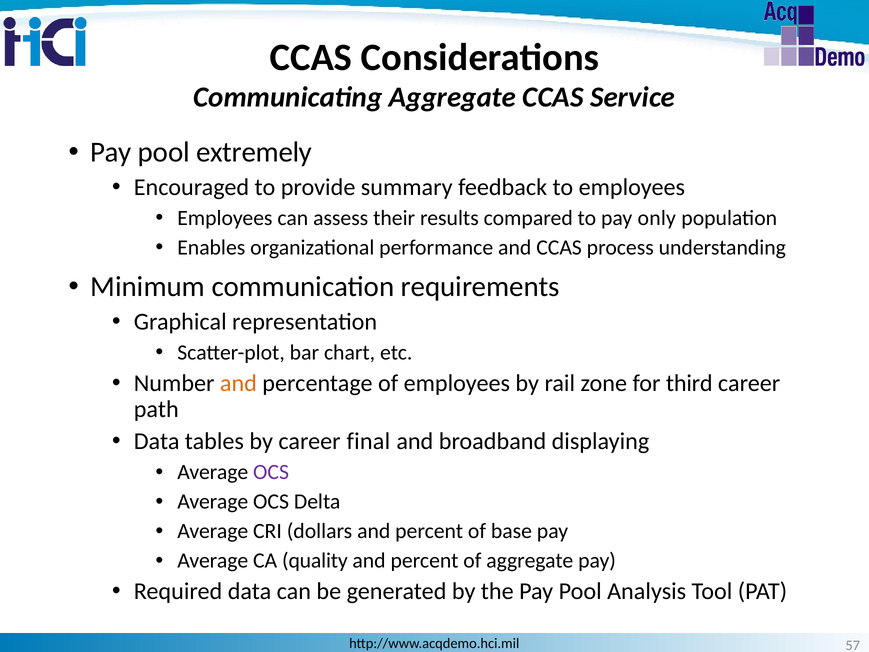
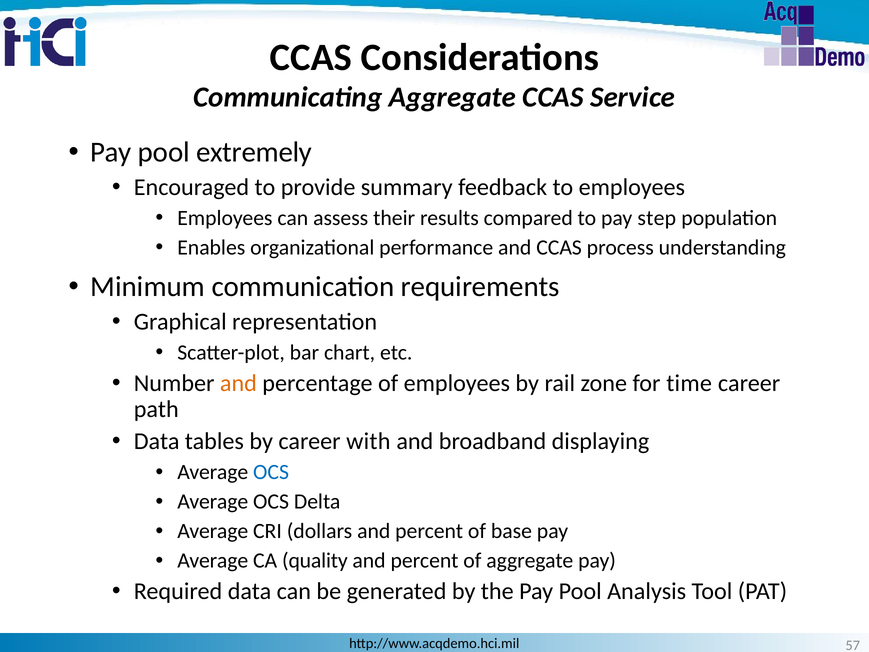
only: only -> step
third: third -> time
final: final -> with
OCS at (271, 472) colour: purple -> blue
